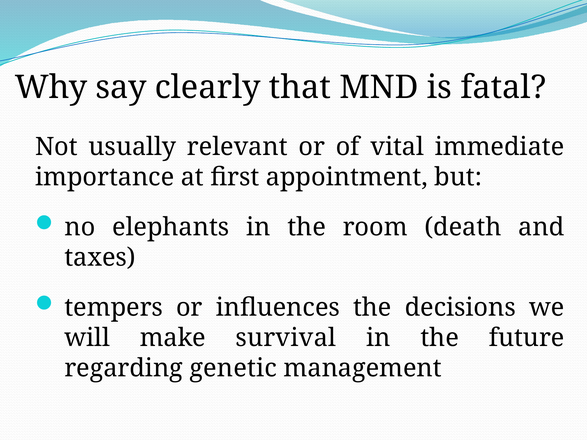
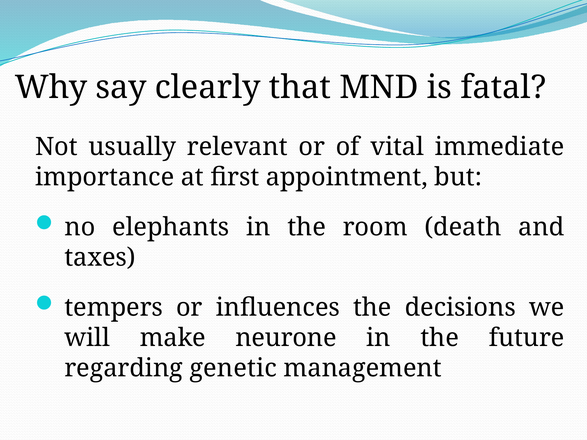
survival: survival -> neurone
